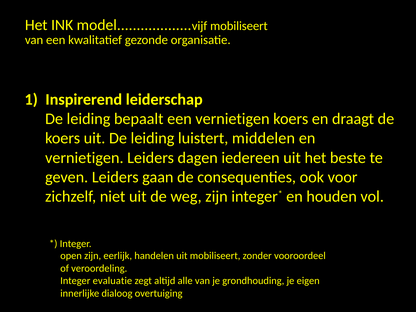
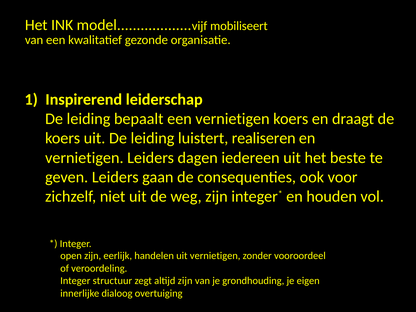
middelen: middelen -> realiseren
uit mobiliseert: mobiliseert -> vernietigen
evaluatie: evaluatie -> structuur
altijd alle: alle -> zijn
